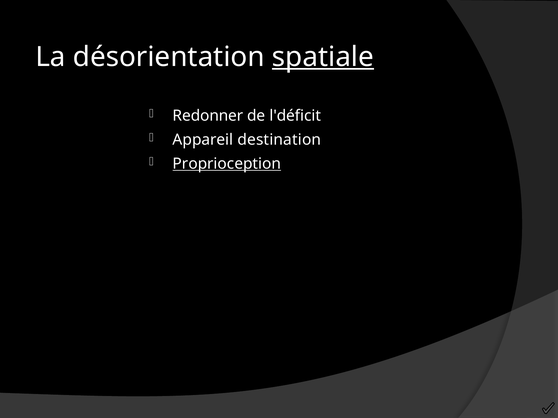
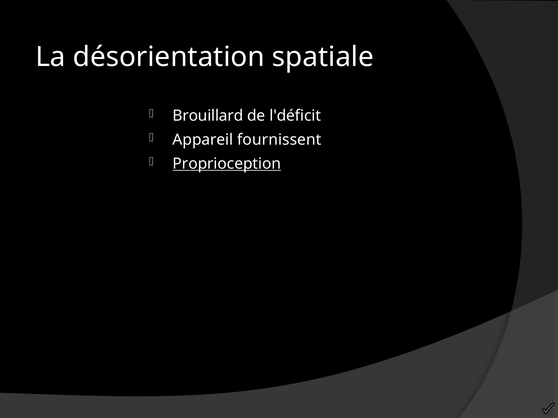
spatiale underline: present -> none
Redonner: Redonner -> Brouillard
destination: destination -> fournissent
